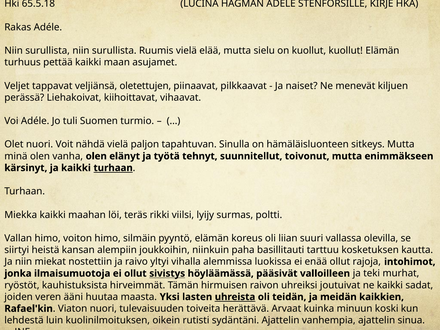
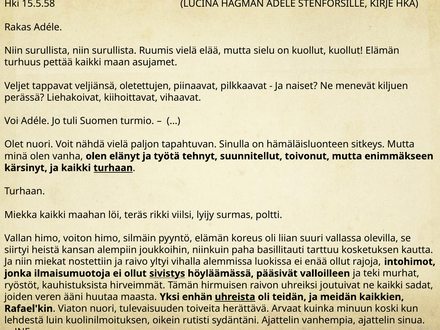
65.5.18: 65.5.18 -> 15.5.58
lasten: lasten -> enhän
